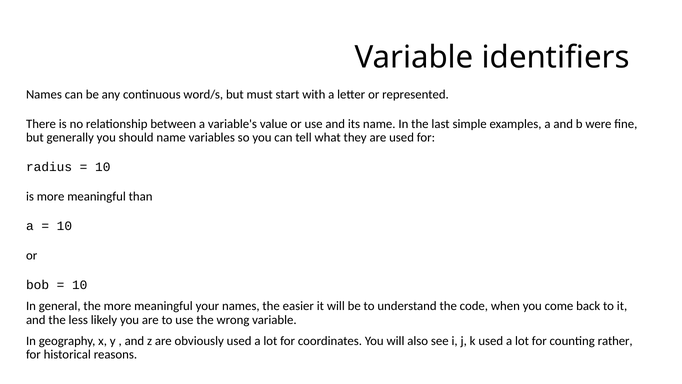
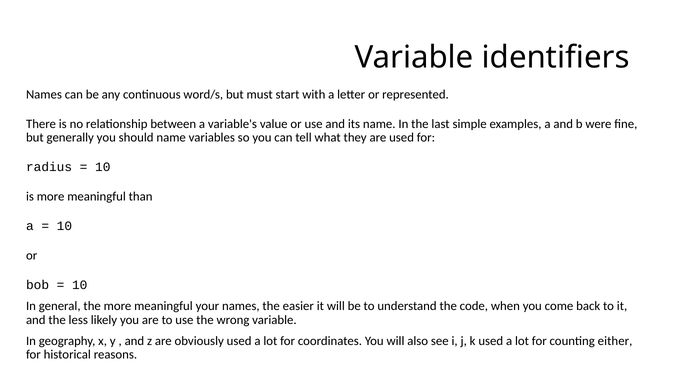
rather: rather -> either
